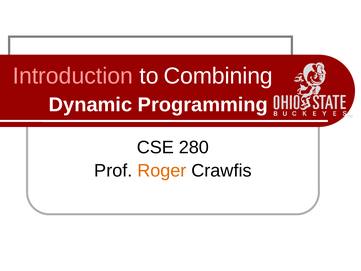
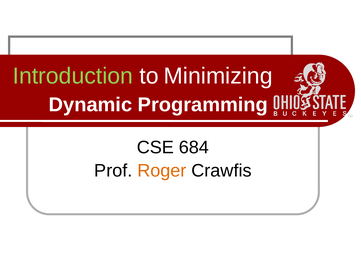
Introduction colour: pink -> light green
Combining: Combining -> Minimizing
280: 280 -> 684
